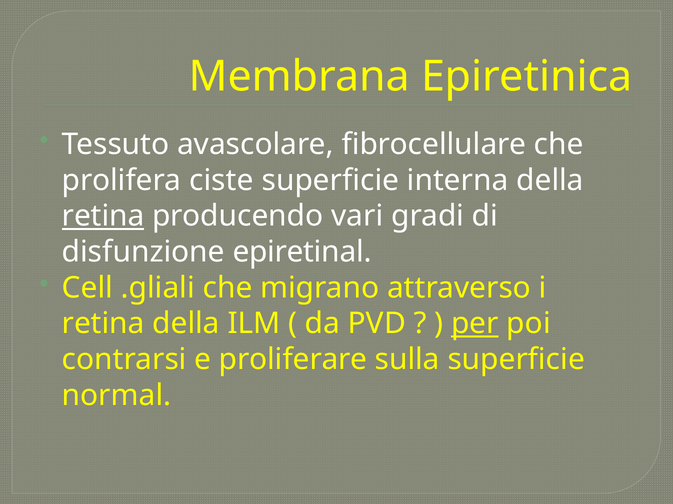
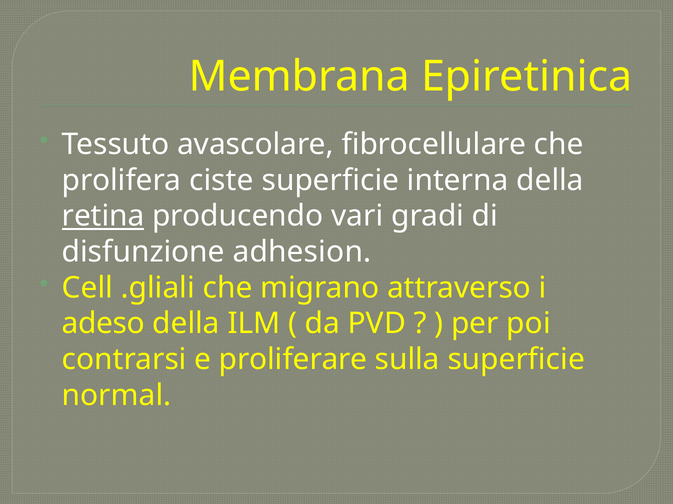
epiretinal: epiretinal -> adhesion
retina at (103, 324): retina -> adeso
per underline: present -> none
